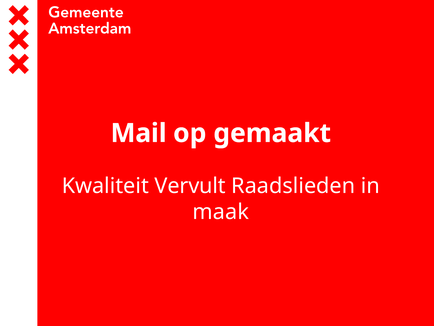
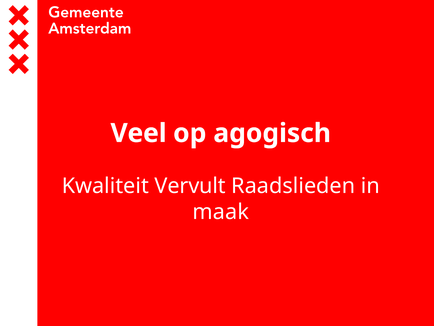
Mail: Mail -> Veel
gemaakt: gemaakt -> agogisch
